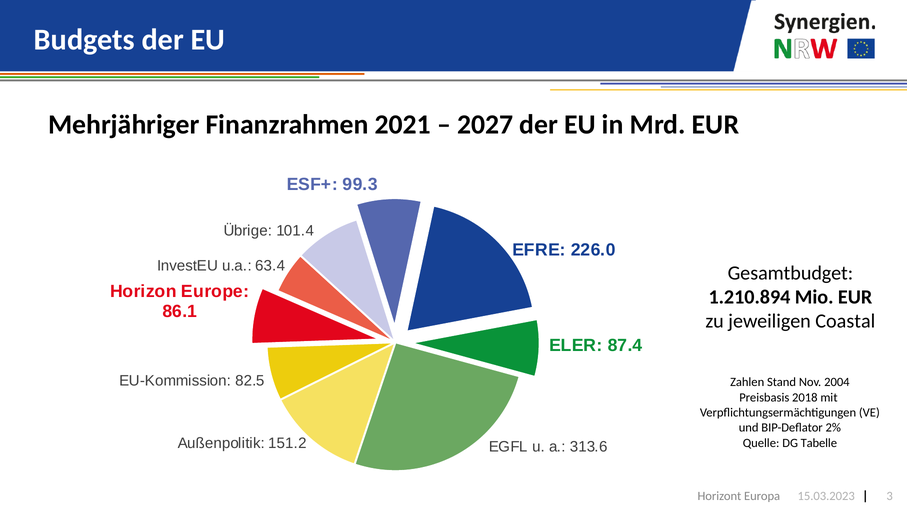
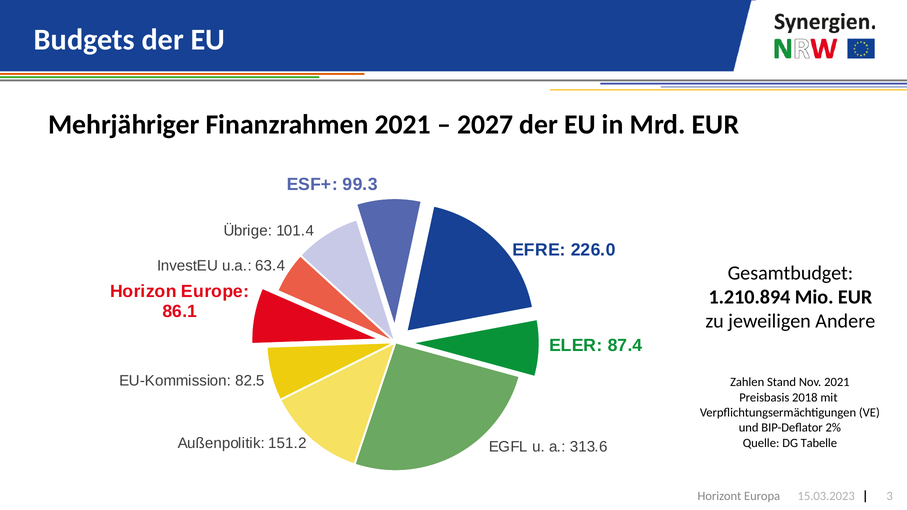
Coastal: Coastal -> Andere
Nov 2004: 2004 -> 2021
